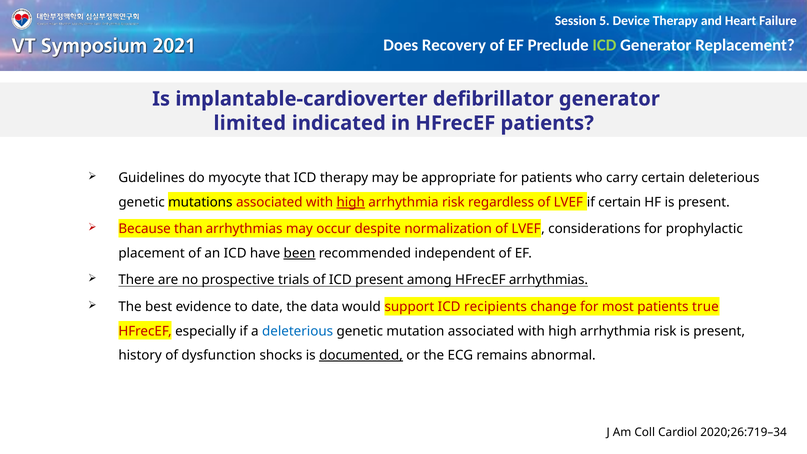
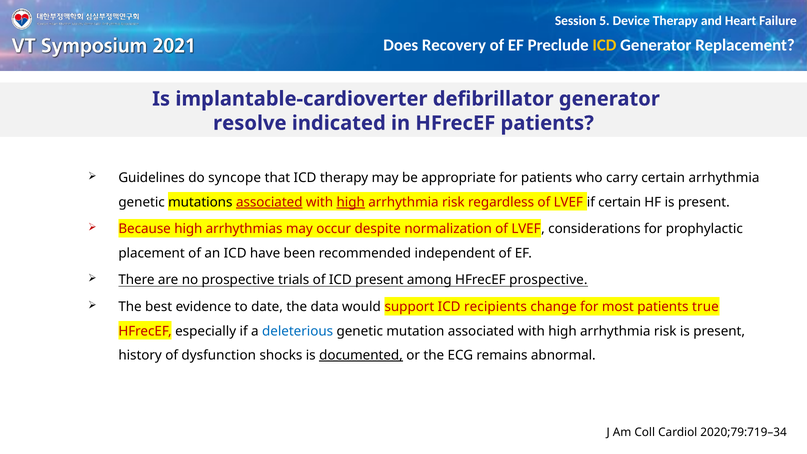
ICD at (604, 45) colour: light green -> yellow
limited: limited -> resolve
myocyte: myocyte -> syncope
certain deleterious: deleterious -> arrhythmia
associated at (269, 202) underline: none -> present
Because than: than -> high
been underline: present -> none
HFrecEF arrhythmias: arrhythmias -> prospective
2020;26:719–34: 2020;26:719–34 -> 2020;79:719–34
